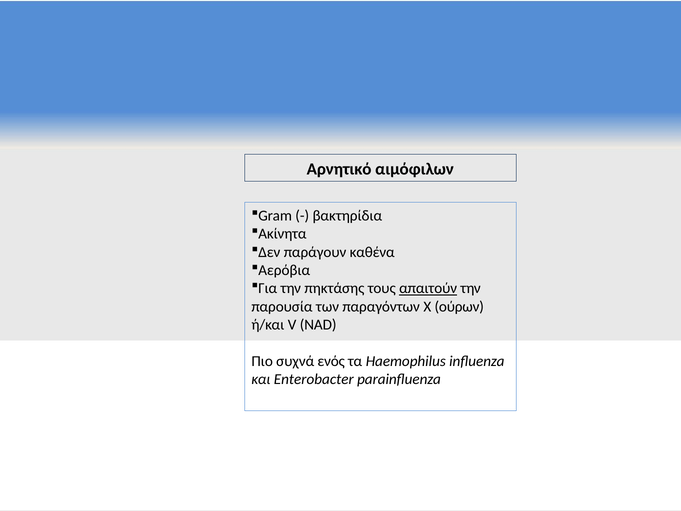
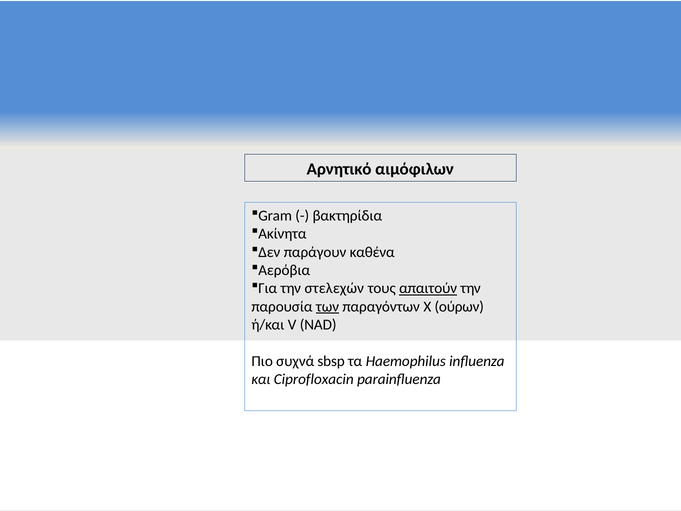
πηκτάσης: πηκτάσης -> στελεχών
των underline: none -> present
ενός: ενός -> sbsp
Enterobacter: Enterobacter -> Ciprofloxacin
